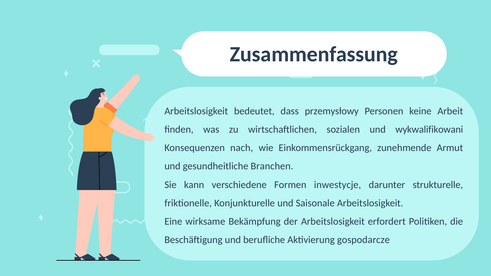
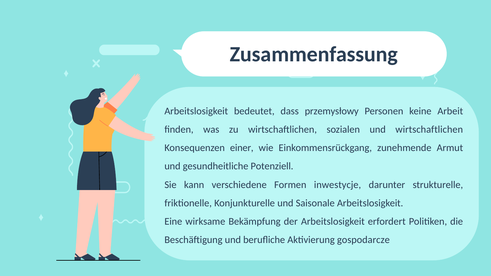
und wykwalifikowani: wykwalifikowani -> wirtschaftlichen
nach: nach -> einer
Branchen: Branchen -> Potenziell
